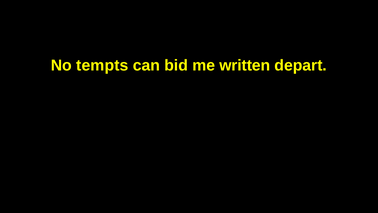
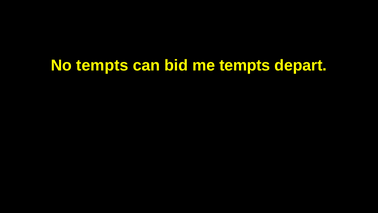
me written: written -> tempts
